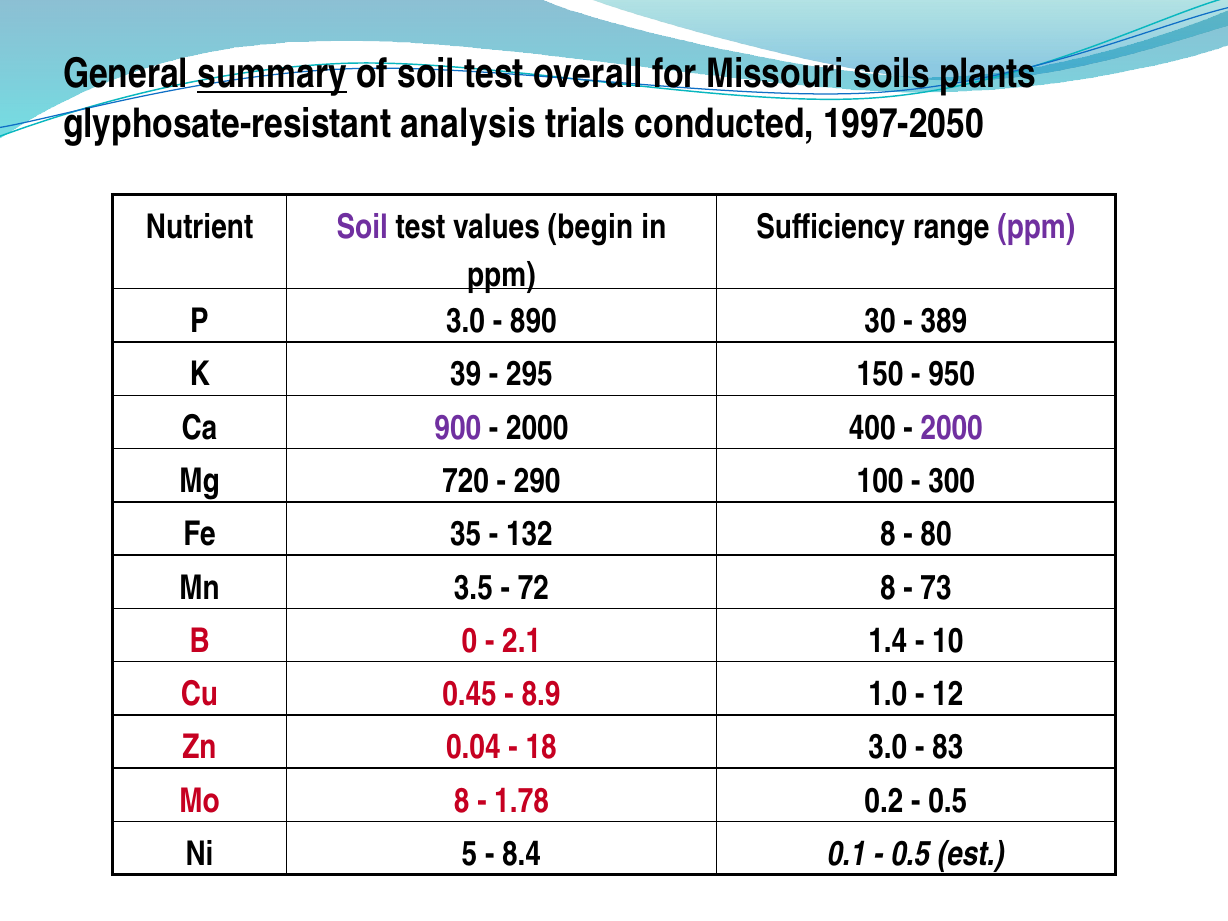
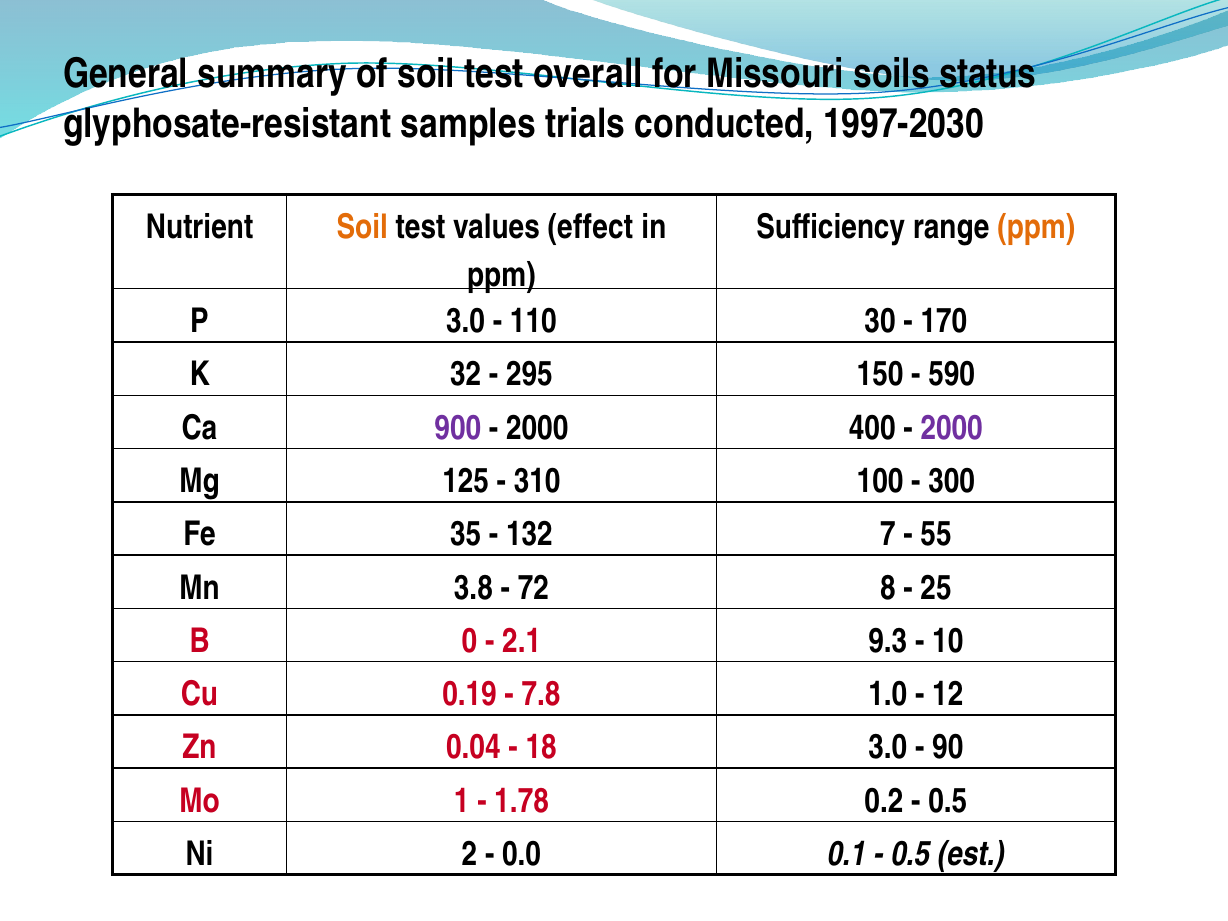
summary underline: present -> none
plants: plants -> status
analysis: analysis -> samples
1997-2050: 1997-2050 -> 1997-2030
Soil at (362, 227) colour: purple -> orange
begin: begin -> effect
ppm at (1036, 227) colour: purple -> orange
890: 890 -> 110
389: 389 -> 170
39: 39 -> 32
950: 950 -> 590
720: 720 -> 125
290: 290 -> 310
132 8: 8 -> 7
80: 80 -> 55
3.5: 3.5 -> 3.8
73: 73 -> 25
1.4: 1.4 -> 9.3
0.45: 0.45 -> 0.19
8.9: 8.9 -> 7.8
83: 83 -> 90
Mo 8: 8 -> 1
5: 5 -> 2
8.4: 8.4 -> 0.0
